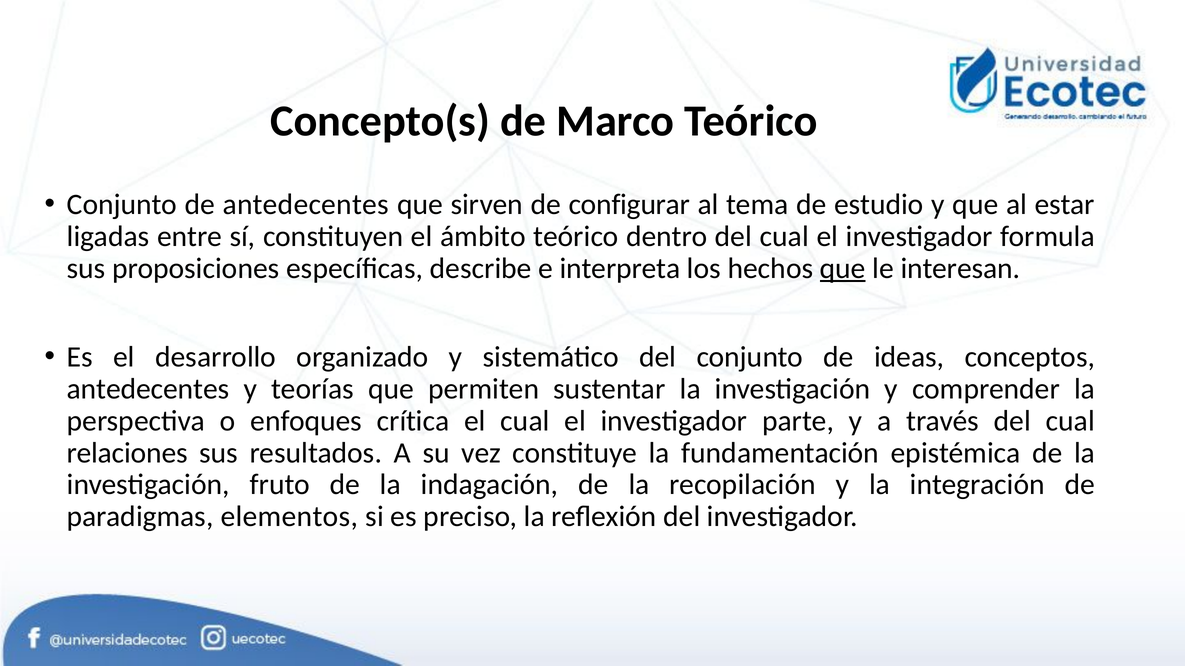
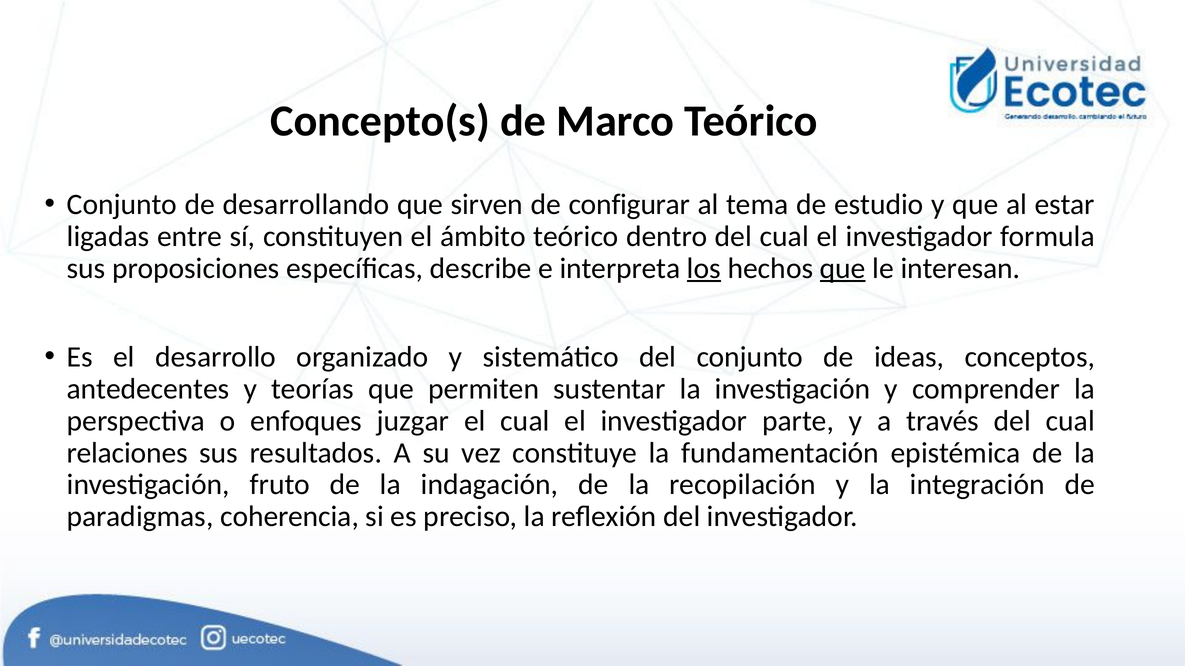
de antedecentes: antedecentes -> desarrollando
los underline: none -> present
crítica: crítica -> juzgar
elementos: elementos -> coherencia
